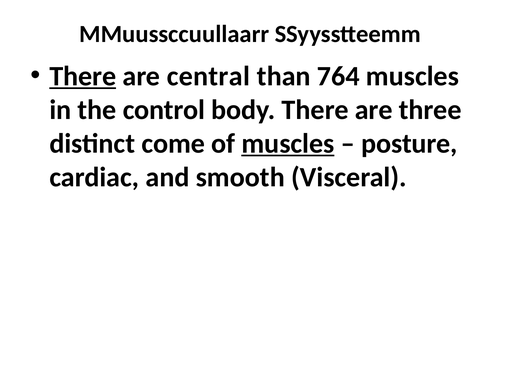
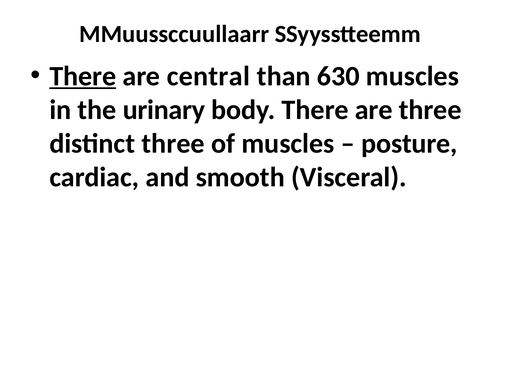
764: 764 -> 630
control: control -> urinary
distinct come: come -> three
muscles at (288, 144) underline: present -> none
